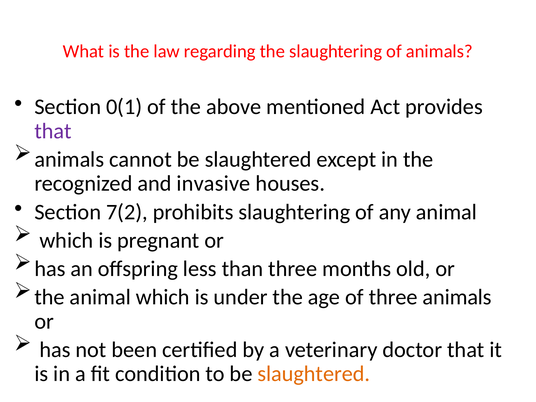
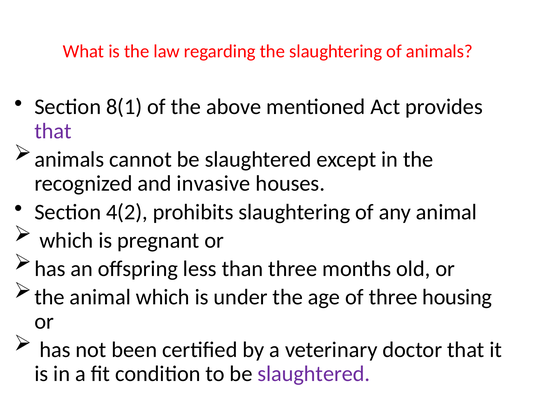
0(1: 0(1 -> 8(1
7(2: 7(2 -> 4(2
three animals: animals -> housing
slaughtered at (314, 374) colour: orange -> purple
